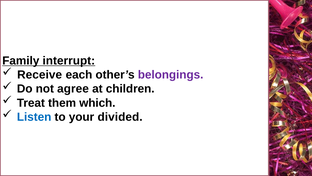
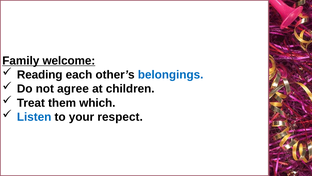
interrupt: interrupt -> welcome
Receive: Receive -> Reading
belongings colour: purple -> blue
divided: divided -> respect
